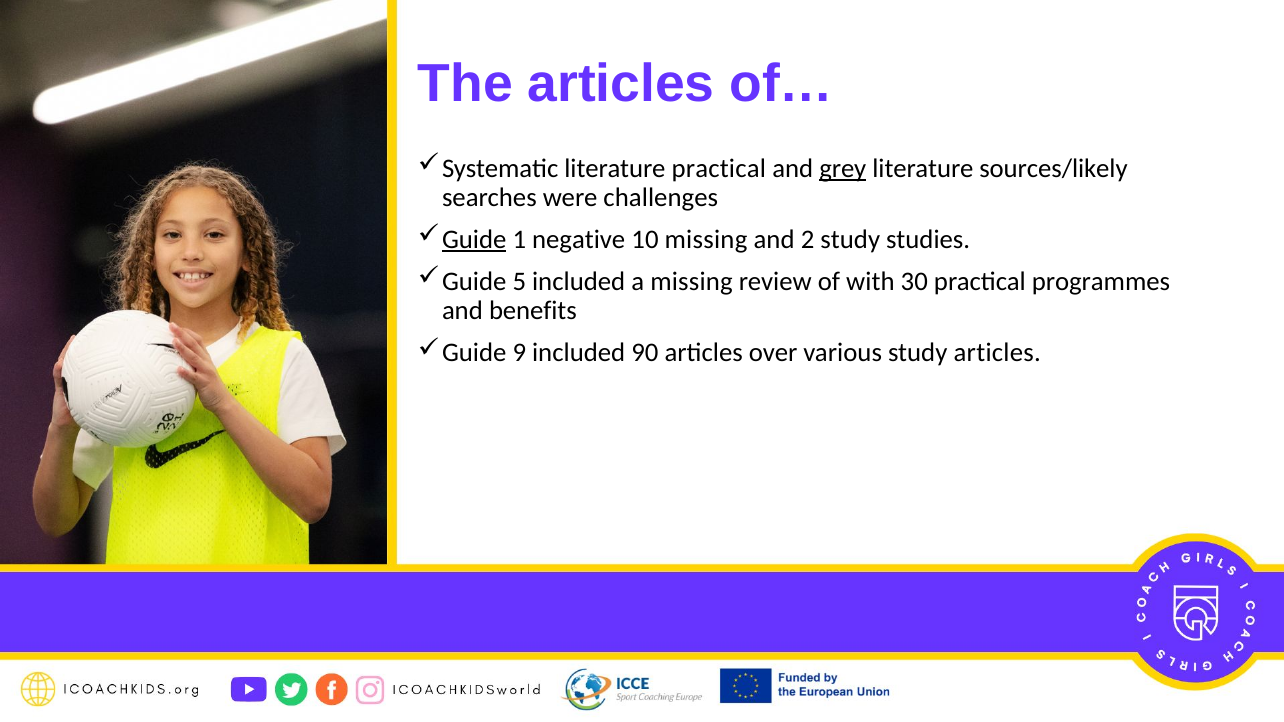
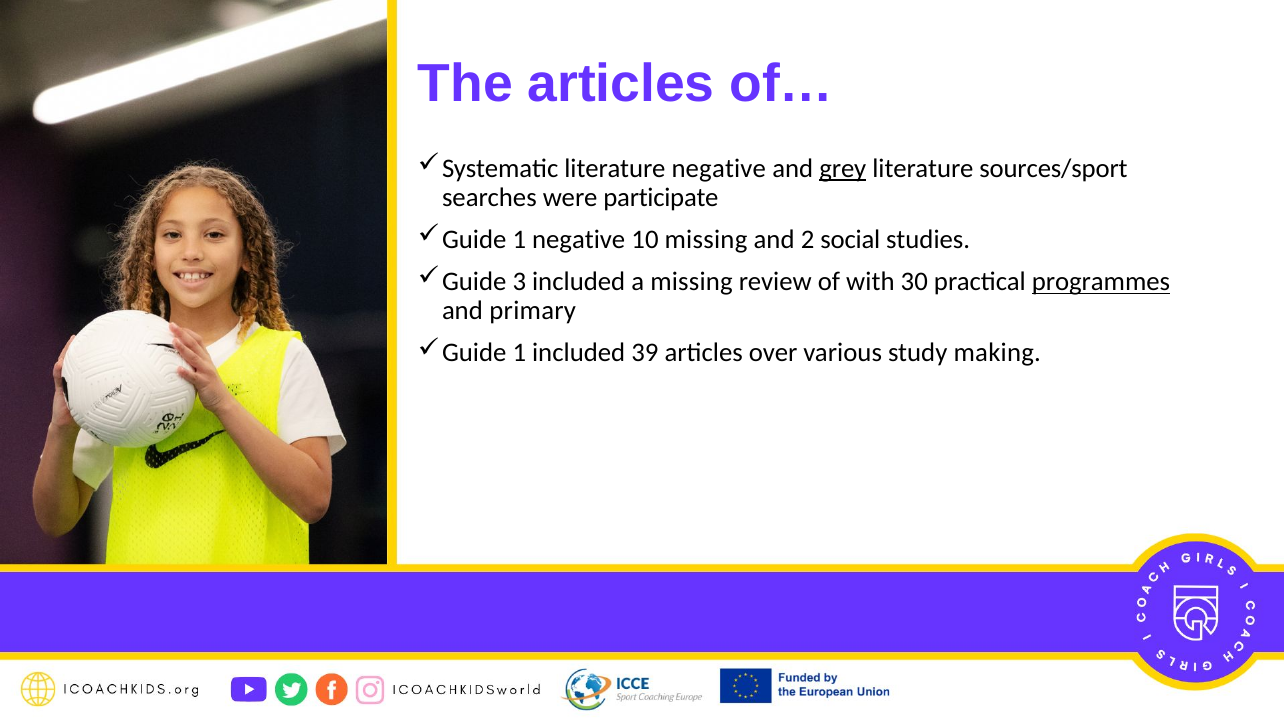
literature practical: practical -> negative
sources/likely: sources/likely -> sources/sport
challenges: challenges -> participate
Guide at (474, 240) underline: present -> none
2 study: study -> social
5: 5 -> 3
programmes underline: none -> present
benefits: benefits -> primary
9 at (519, 353): 9 -> 1
90: 90 -> 39
study articles: articles -> making
